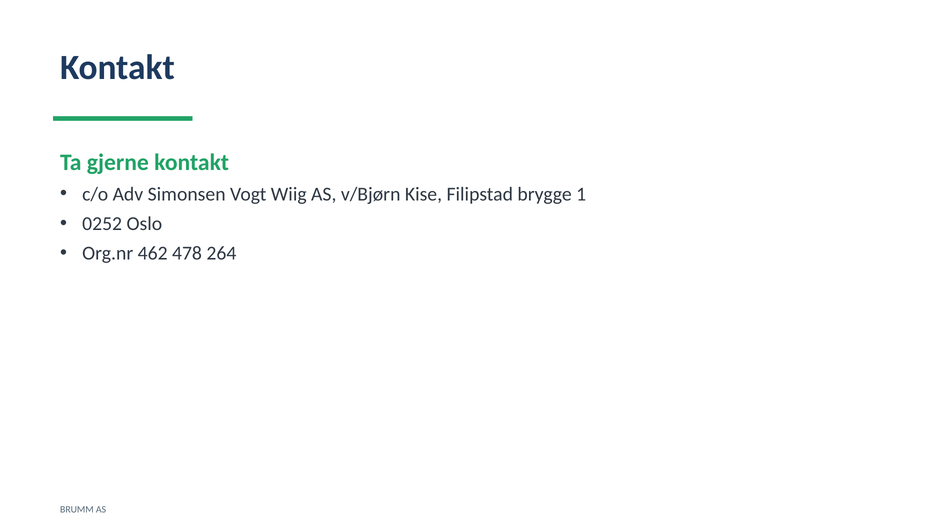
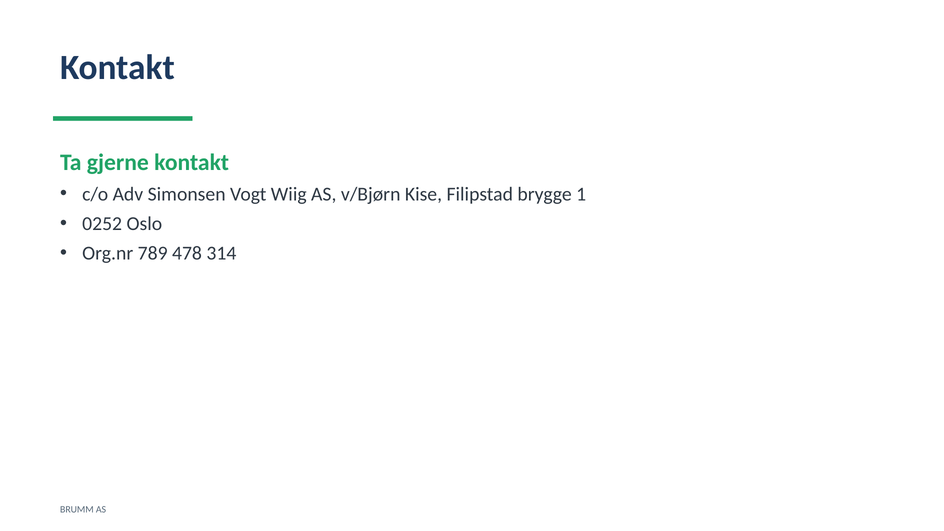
462: 462 -> 789
264: 264 -> 314
